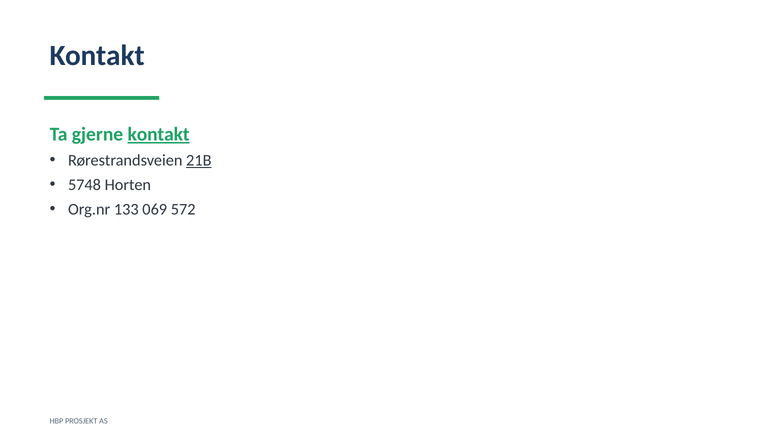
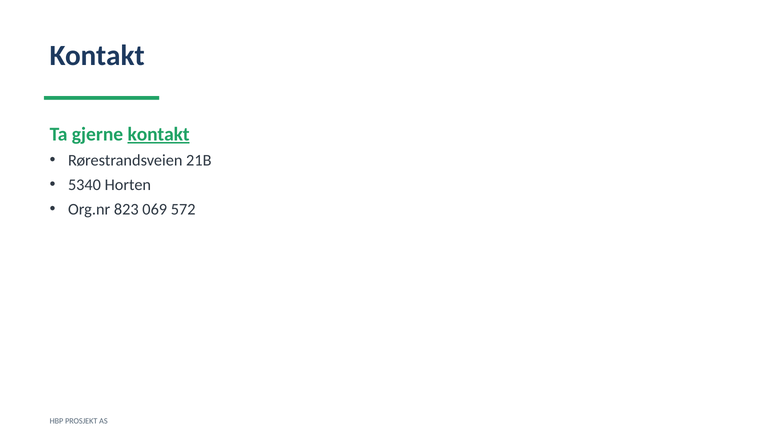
21B underline: present -> none
5748: 5748 -> 5340
133: 133 -> 823
